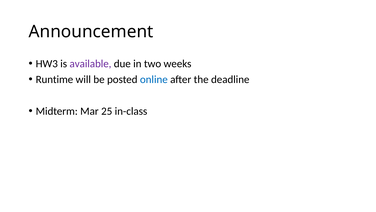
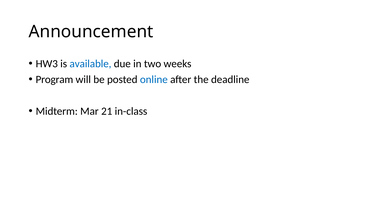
available colour: purple -> blue
Runtime: Runtime -> Program
25: 25 -> 21
